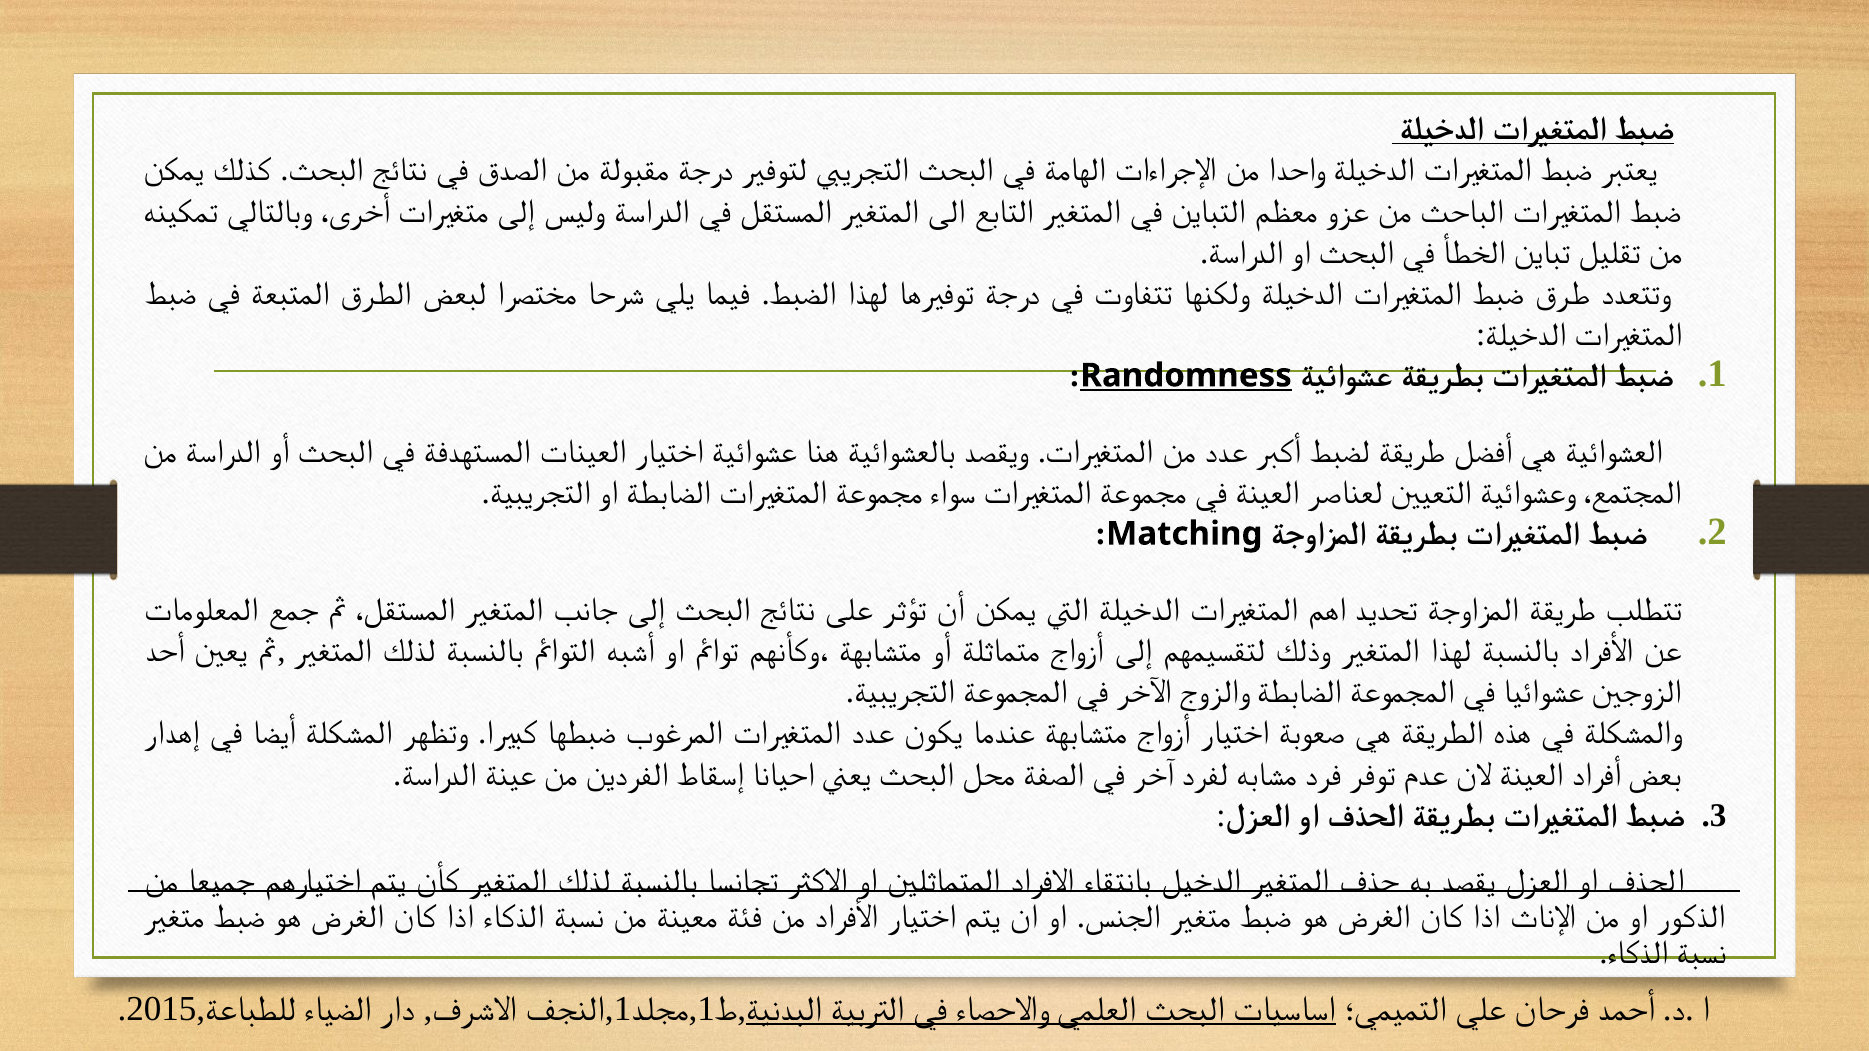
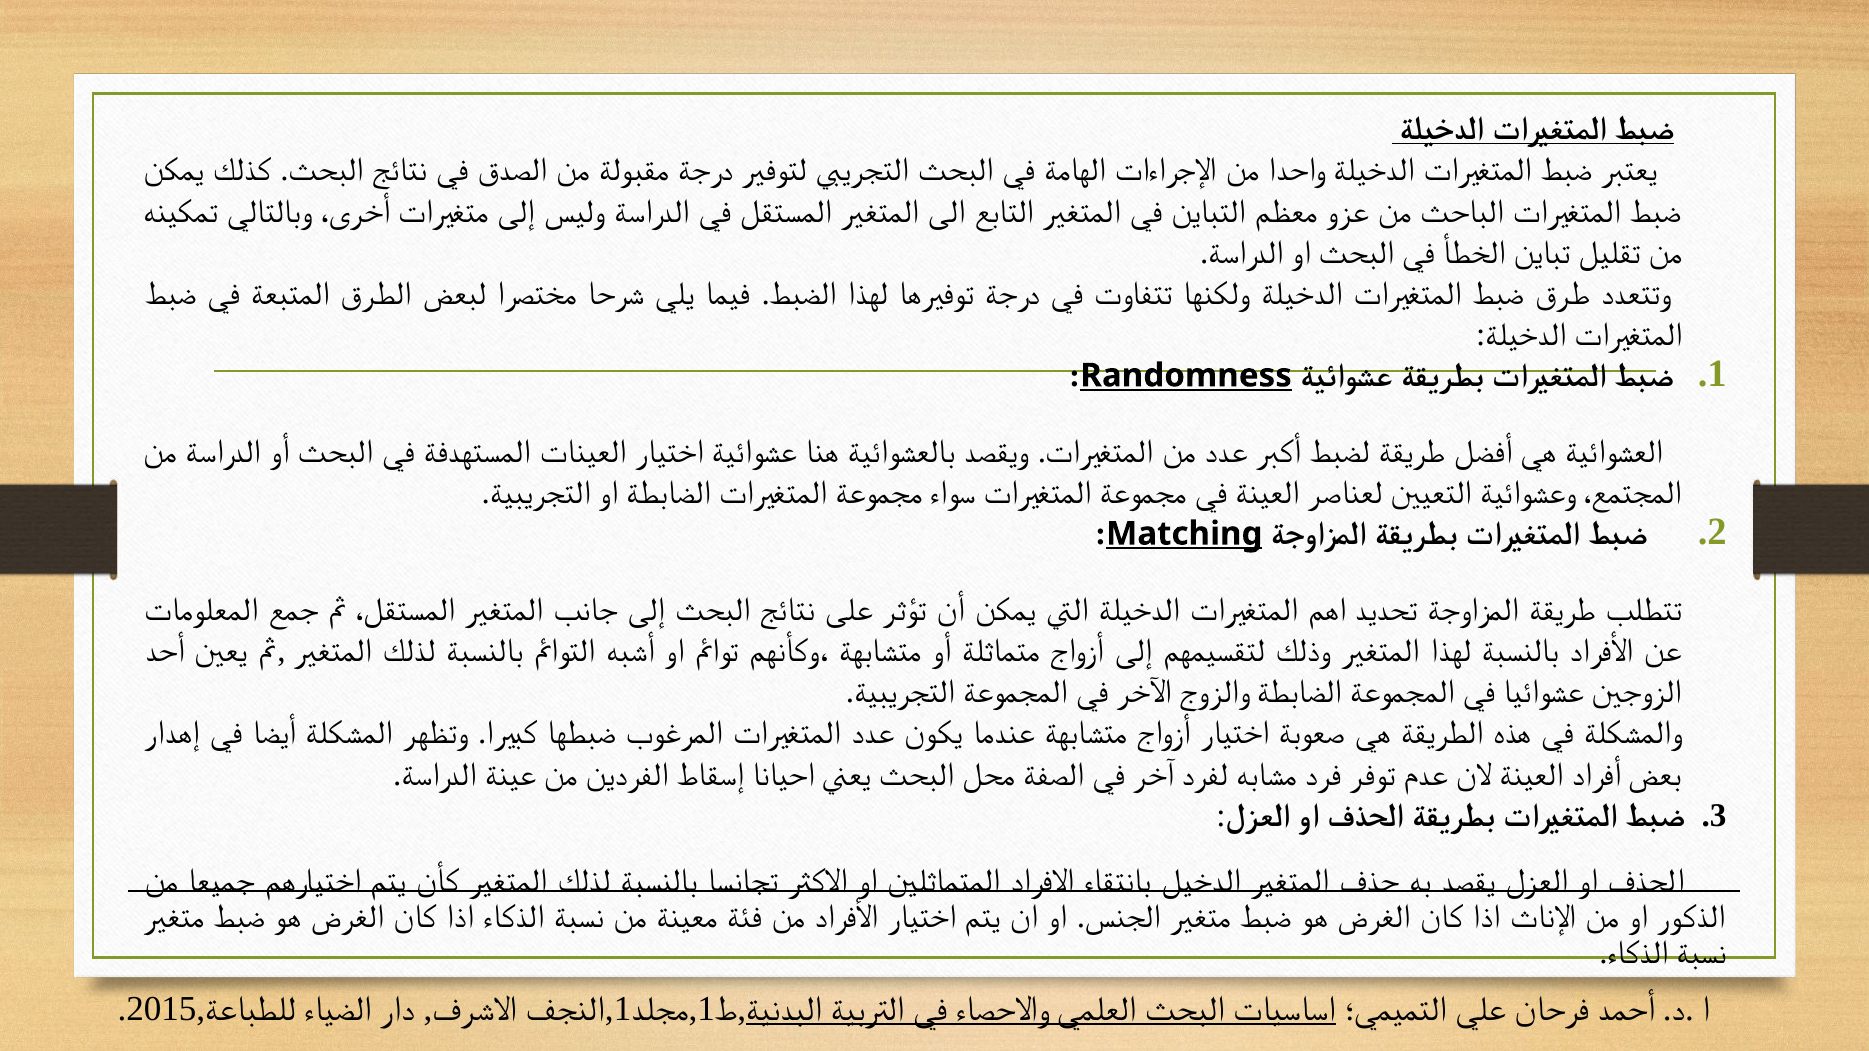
Matching underline: none -> present
